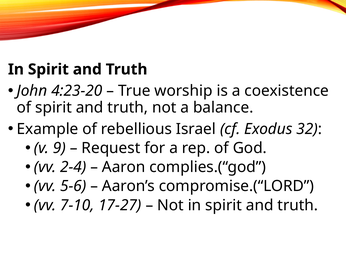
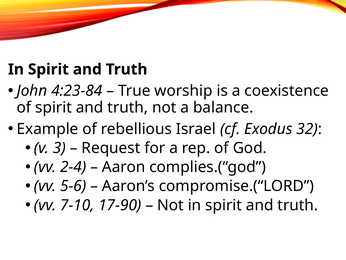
4:23-20: 4:23-20 -> 4:23-84
9: 9 -> 3
17-27: 17-27 -> 17-90
